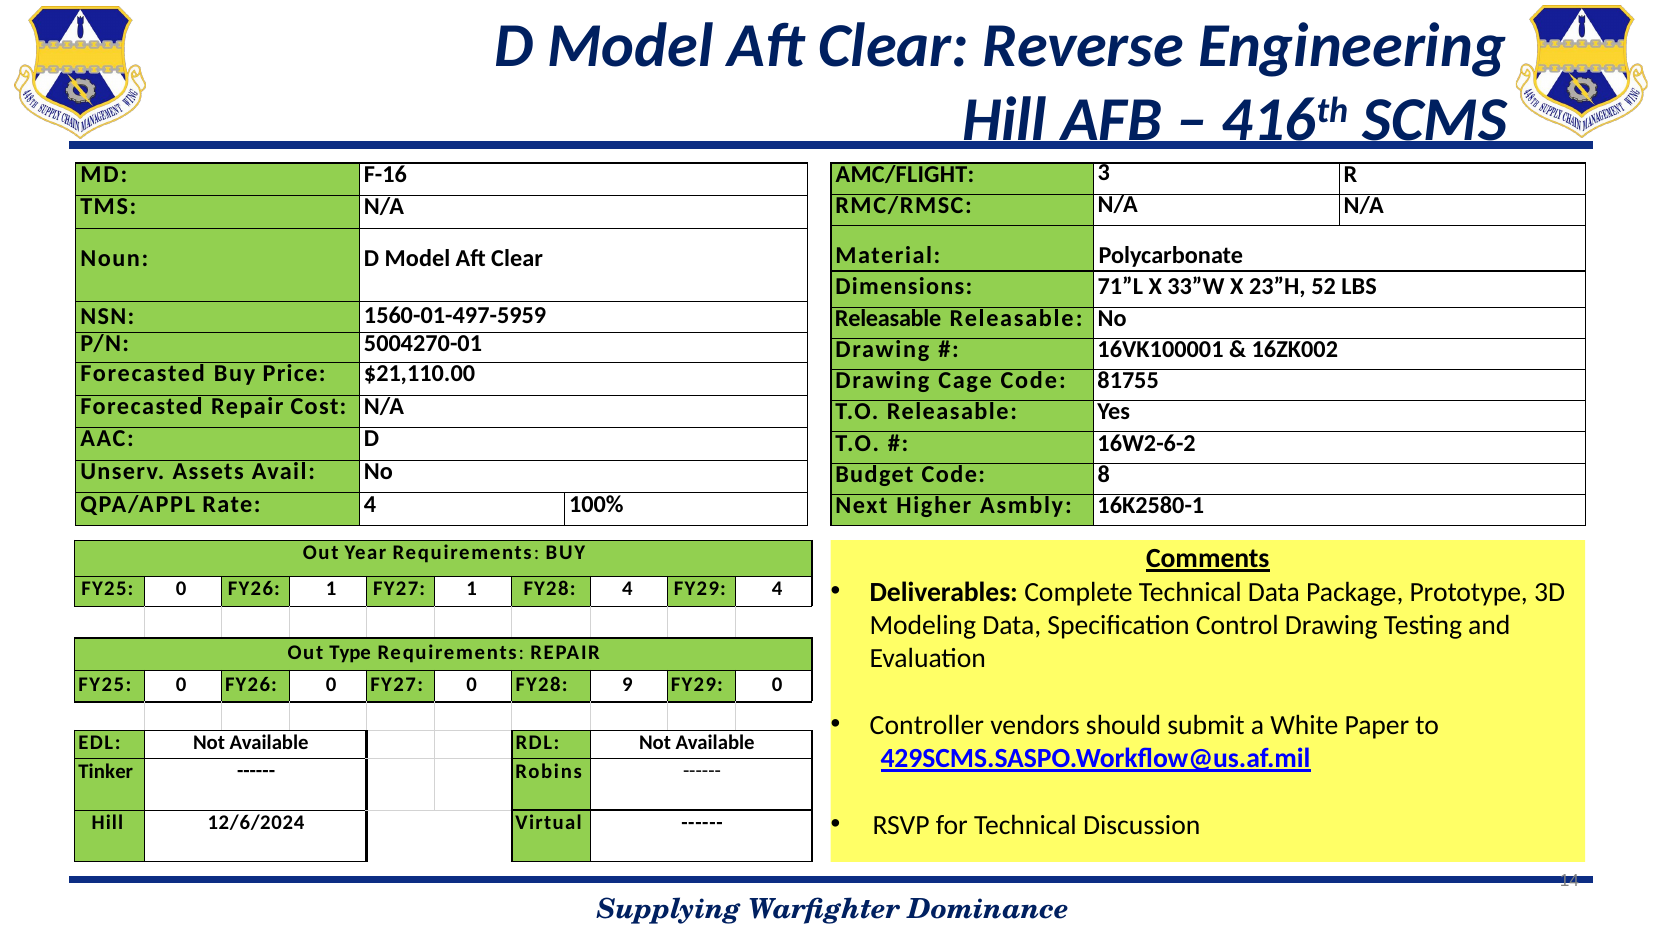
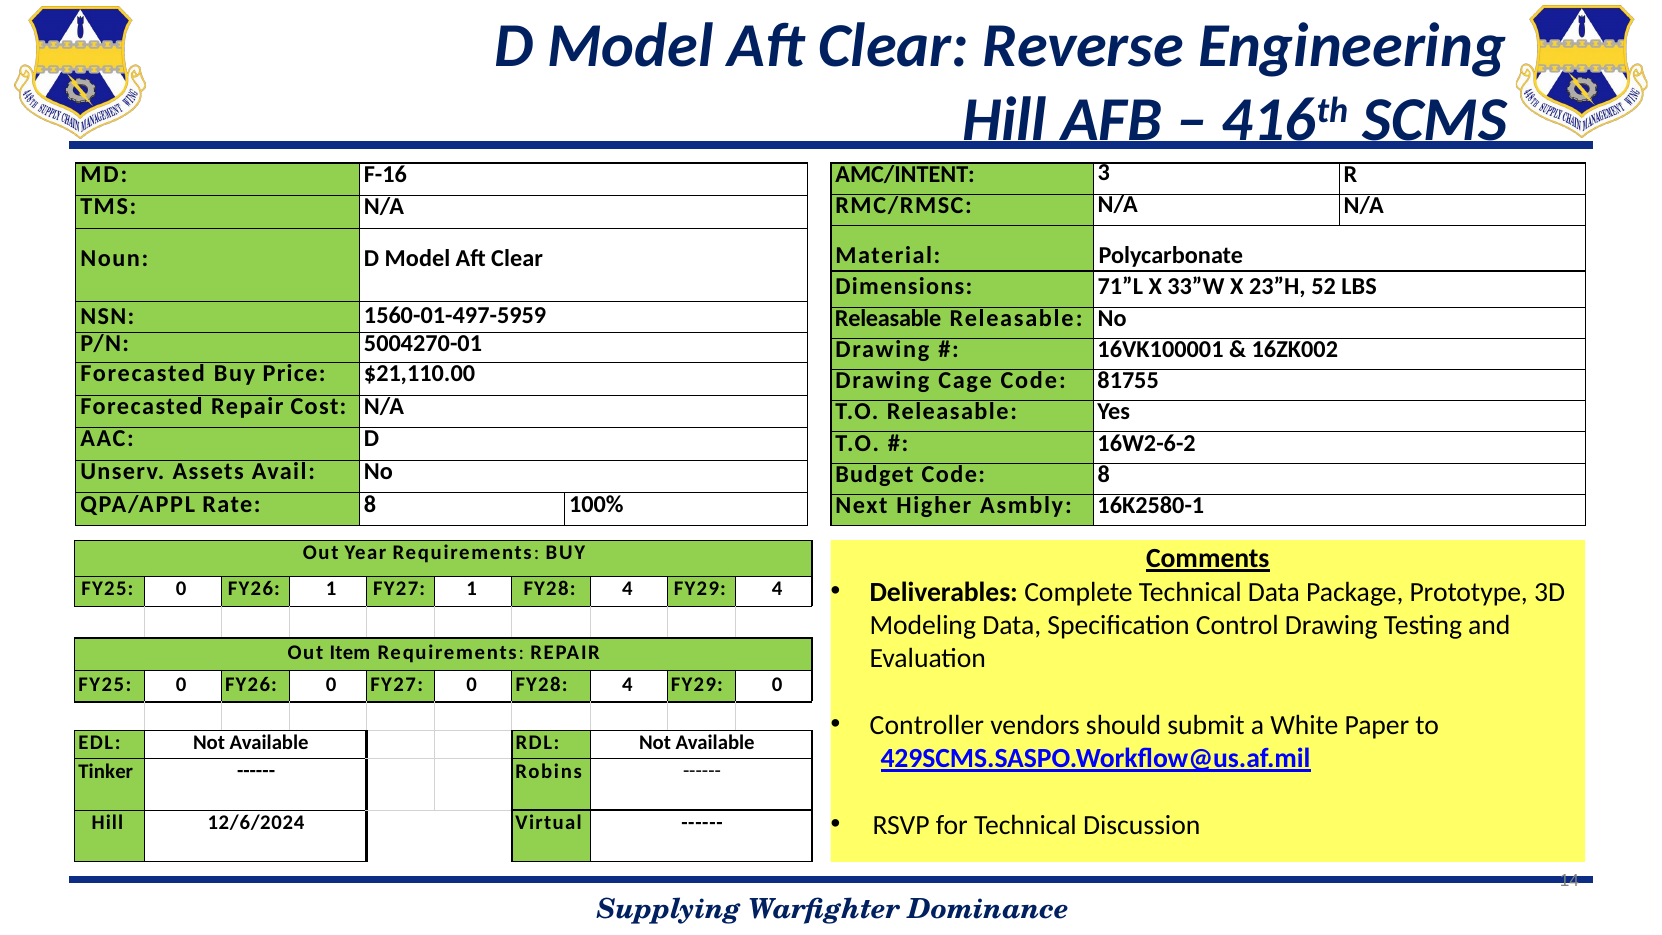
AMC/FLIGHT: AMC/FLIGHT -> AMC/INTENT
Rate 4: 4 -> 8
Type: Type -> Item
0 FY28 9: 9 -> 4
